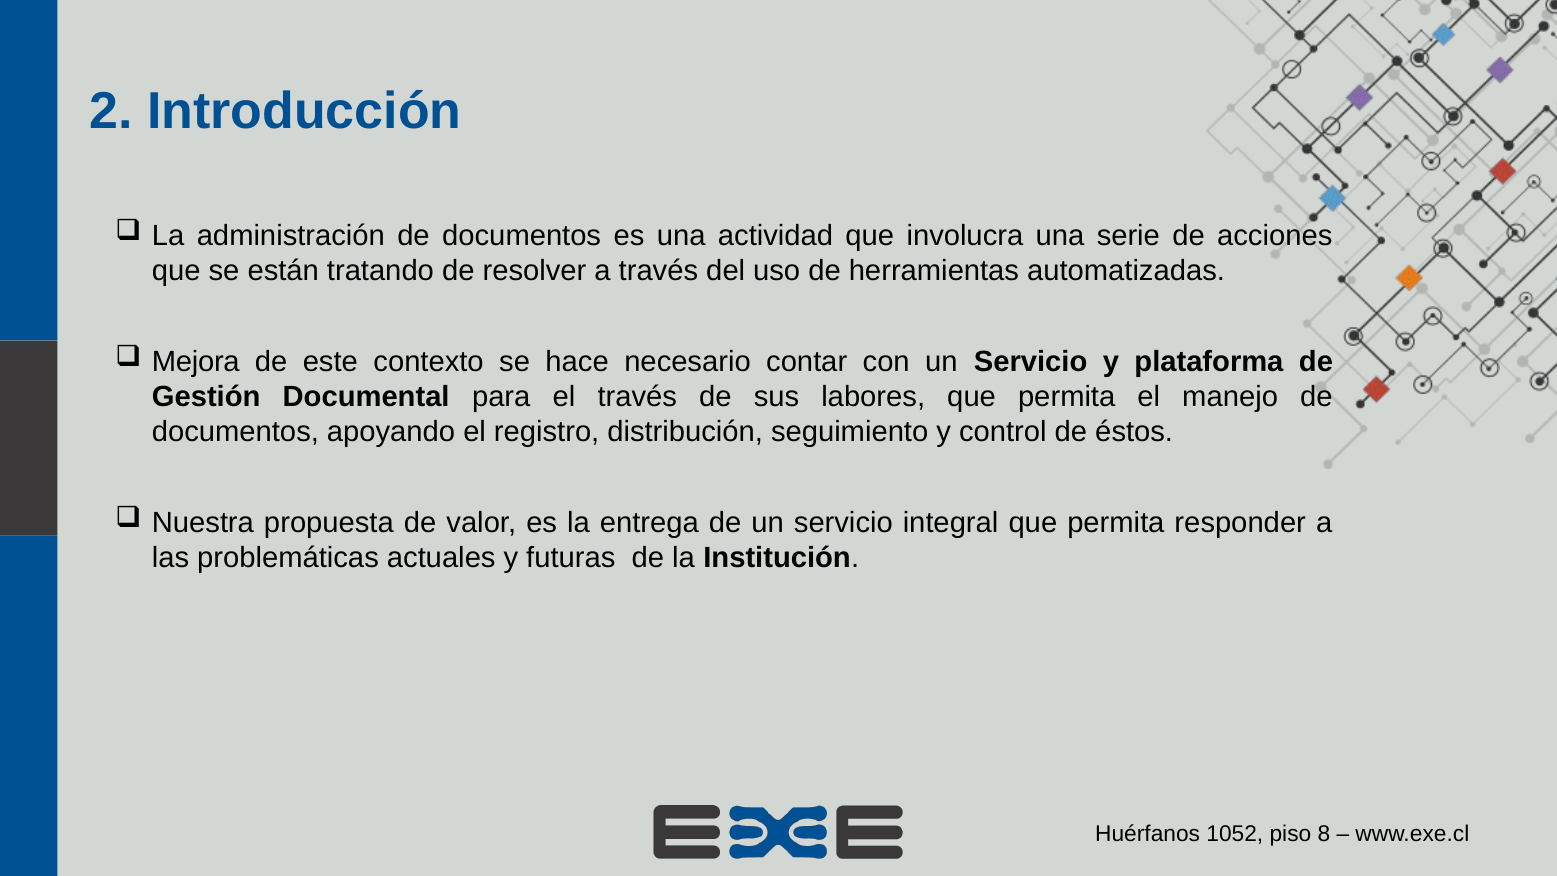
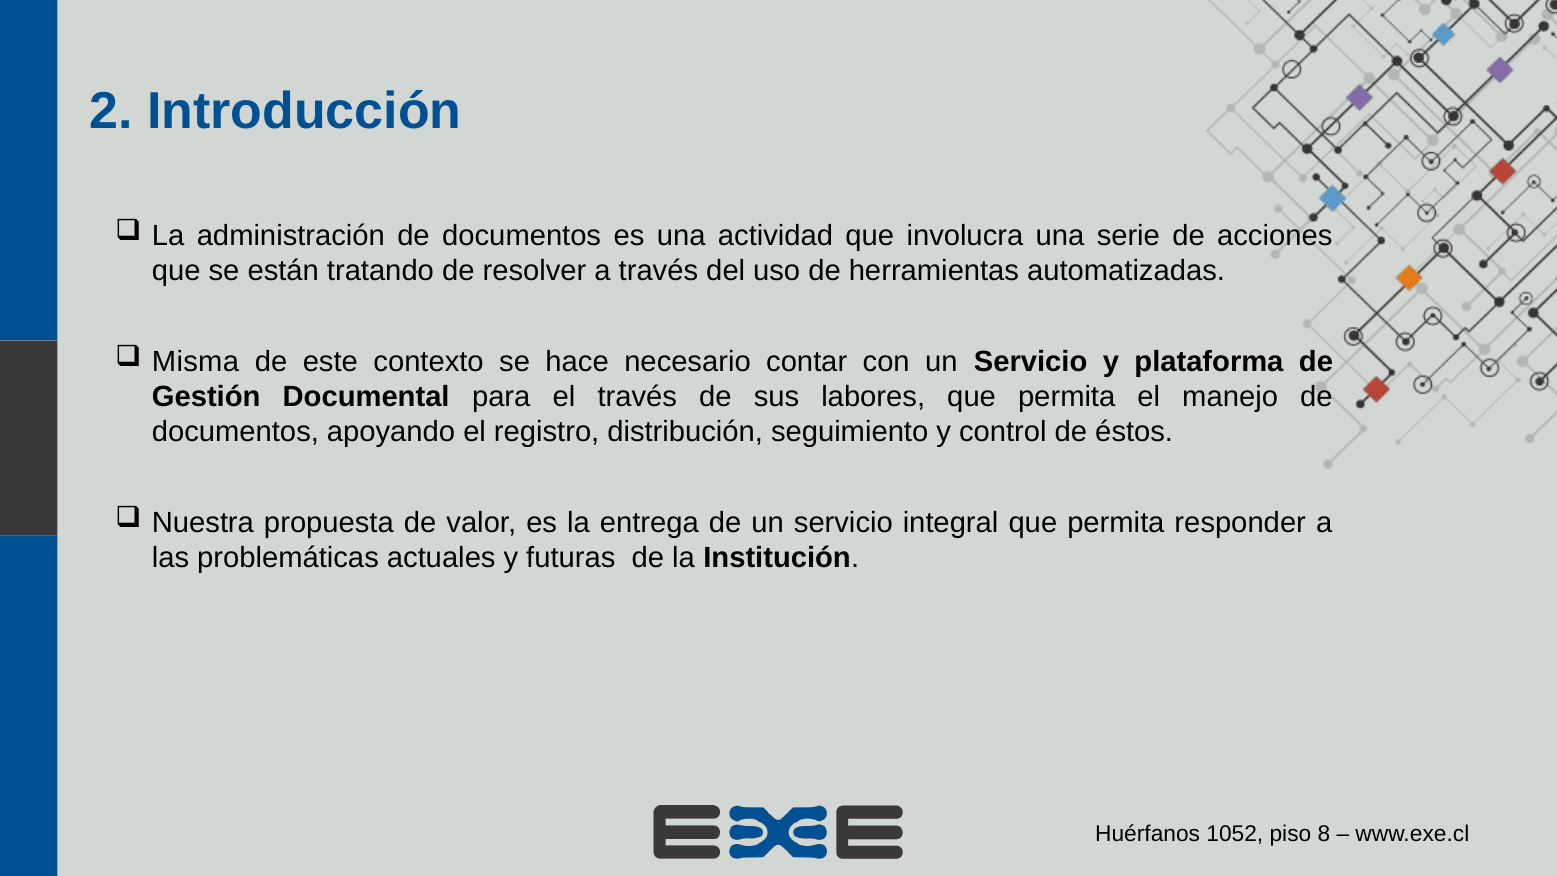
Mejora: Mejora -> Misma
